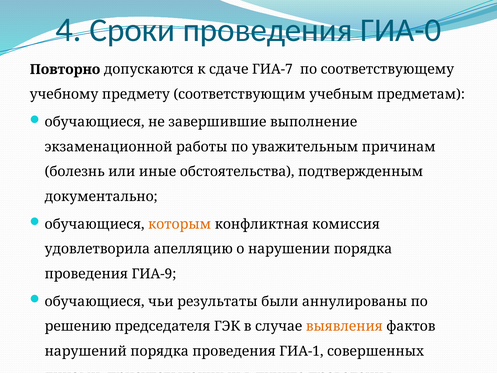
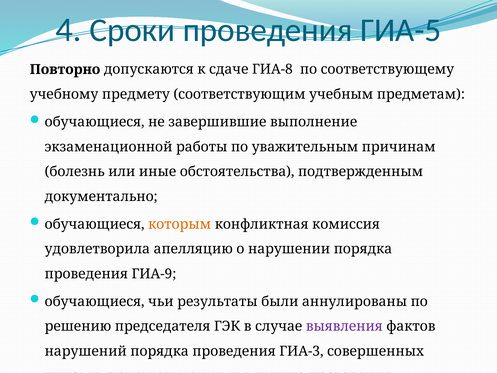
ГИА-0: ГИА-0 -> ГИА-5
ГИА-7: ГИА-7 -> ГИА-8
выявления colour: orange -> purple
ГИА-1: ГИА-1 -> ГИА-3
